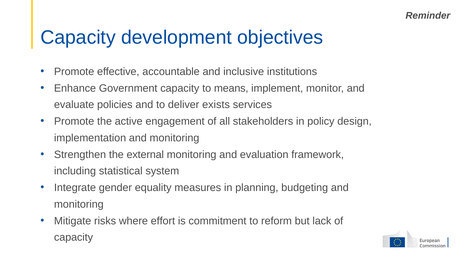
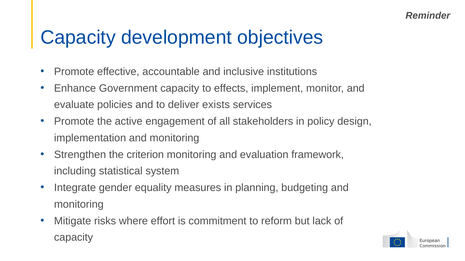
means: means -> effects
external: external -> criterion
